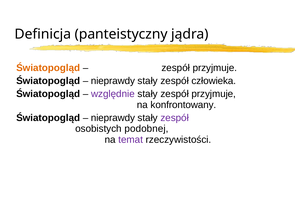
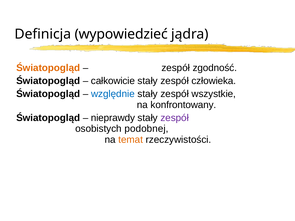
panteistyczny: panteistyczny -> wypowiedzieć
przyjmuje at (215, 68): przyjmuje -> zgodność
nieprawdy at (113, 81): nieprawdy -> całkowicie
względnie colour: purple -> blue
stały zespół przyjmuje: przyjmuje -> wszystkie
temat colour: purple -> orange
